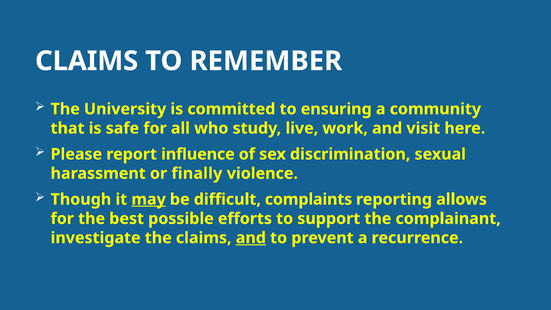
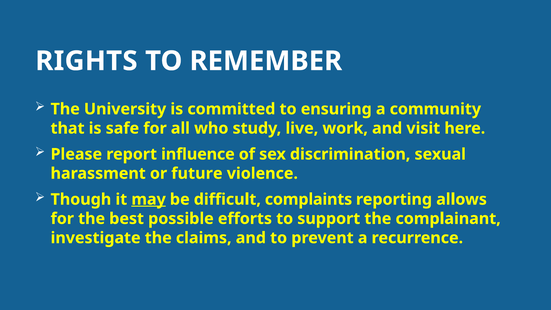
CLAIMS at (87, 61): CLAIMS -> RIGHTS
finally: finally -> future
and at (251, 238) underline: present -> none
